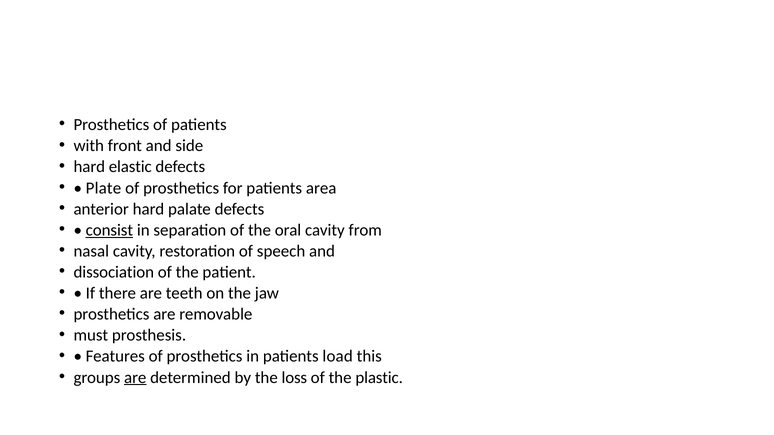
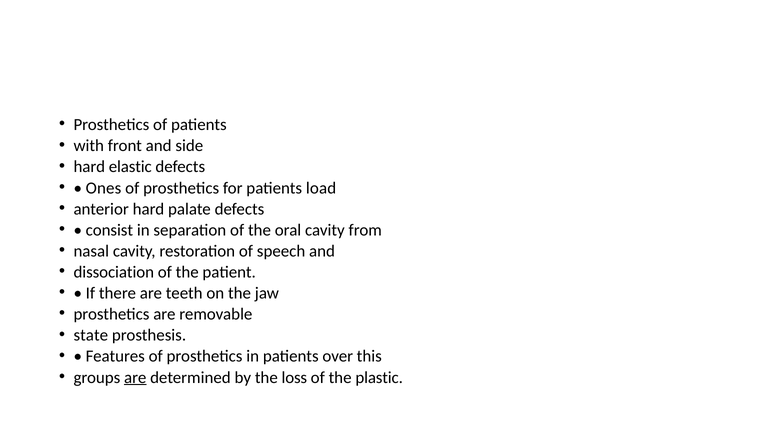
Plate: Plate -> Ones
area: area -> load
consist underline: present -> none
must: must -> state
load: load -> over
